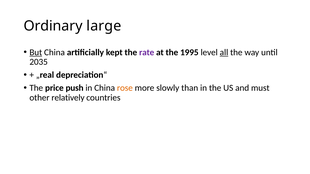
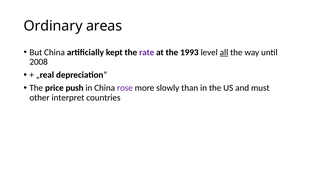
large: large -> areas
But underline: present -> none
1995: 1995 -> 1993
2035: 2035 -> 2008
rose colour: orange -> purple
relatively: relatively -> interpret
